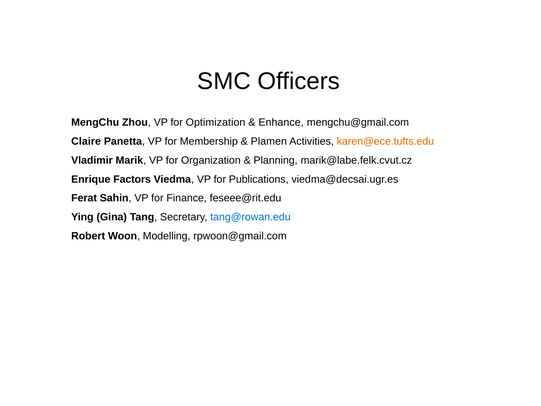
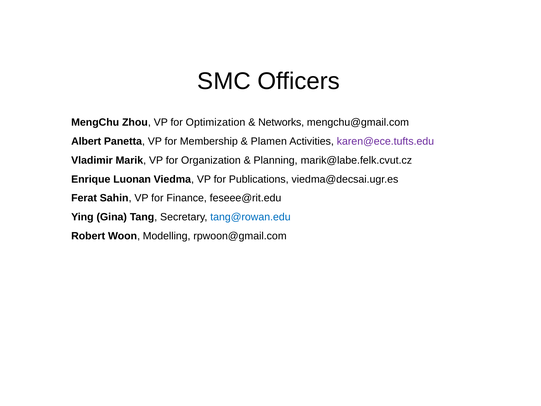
Enhance: Enhance -> Networks
Claire: Claire -> Albert
karen@ece.tufts.edu colour: orange -> purple
Factors: Factors -> Luonan
